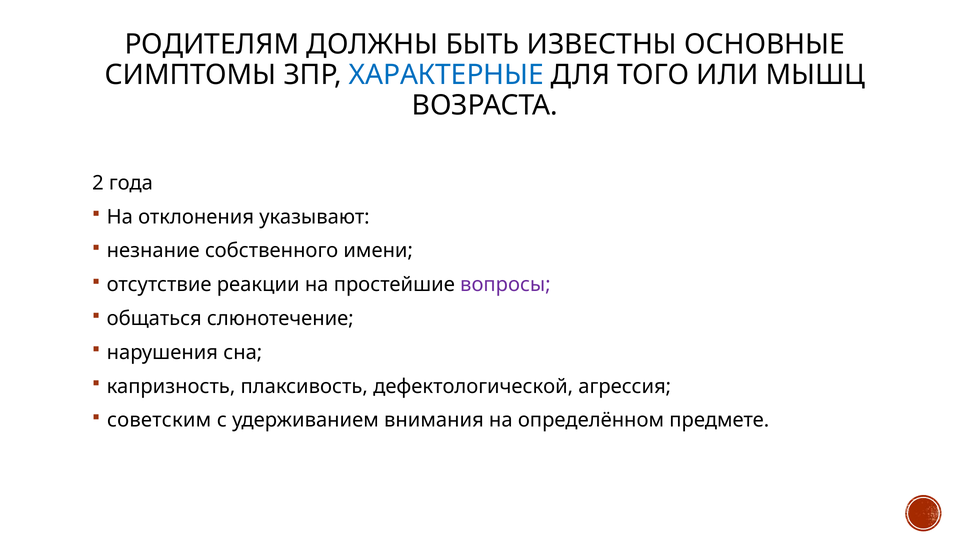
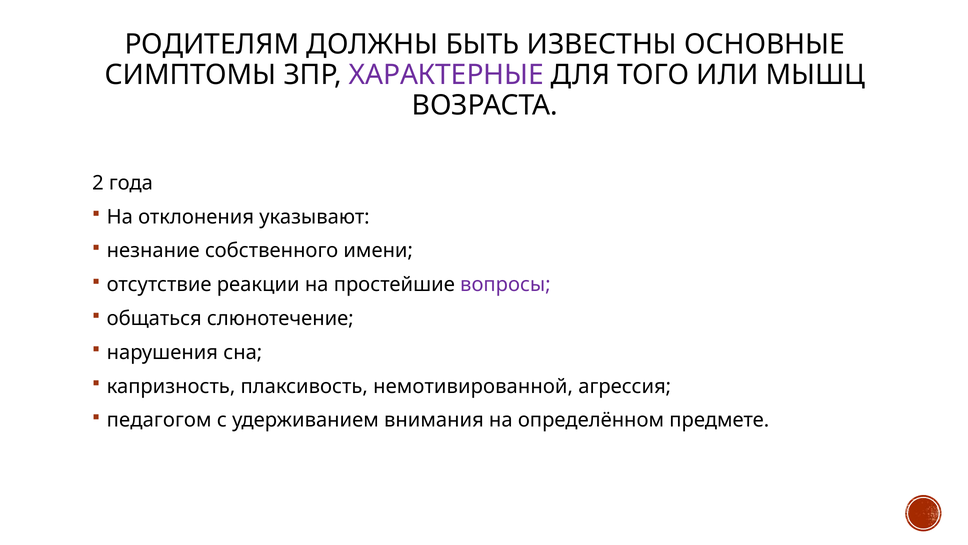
ХАРАКТЕРНЫЕ colour: blue -> purple
дефектологической: дефектологической -> немотивированной
советским: советским -> педагогом
